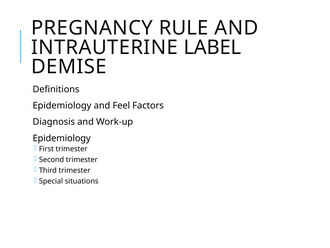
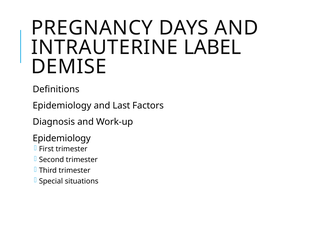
RULE: RULE -> DAYS
Feel: Feel -> Last
